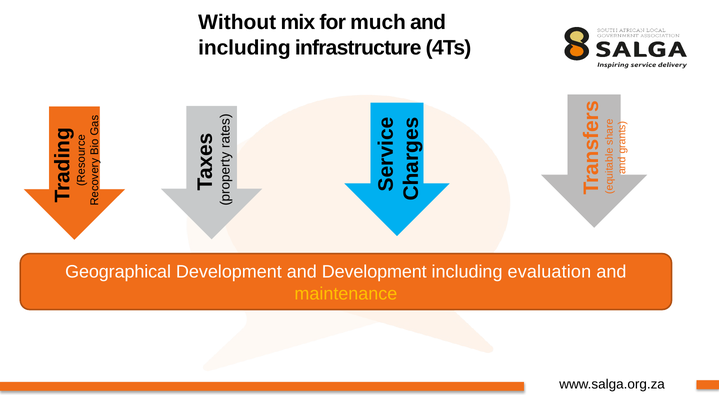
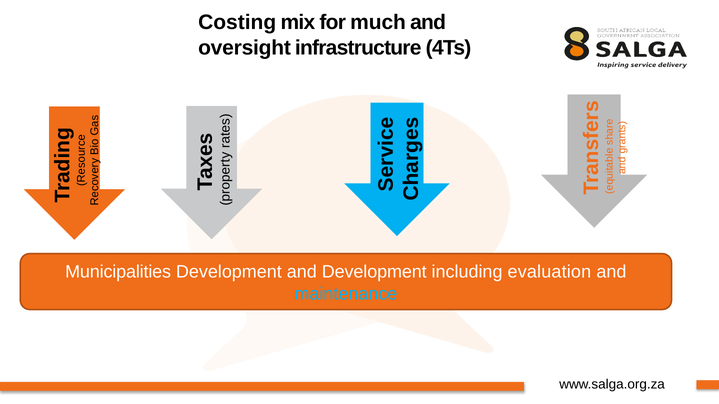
Without: Without -> Costing
including at (244, 48): including -> oversight
Geographical: Geographical -> Municipalities
maintenance colour: yellow -> light blue
